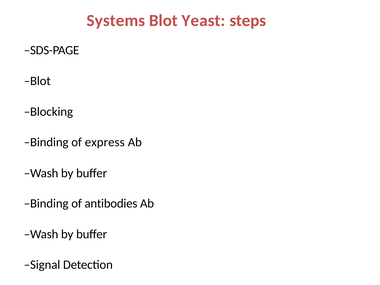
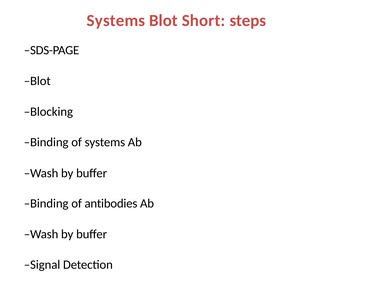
Yeast: Yeast -> Short
of express: express -> systems
